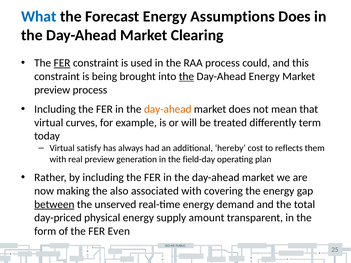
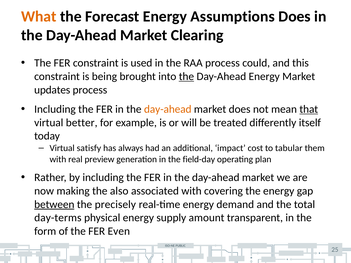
What colour: blue -> orange
FER at (62, 63) underline: present -> none
preview at (52, 90): preview -> updates
that underline: none -> present
curves: curves -> better
term: term -> itself
hereby: hereby -> impact
reflects: reflects -> tabular
unserved: unserved -> precisely
day-priced: day-priced -> day-terms
